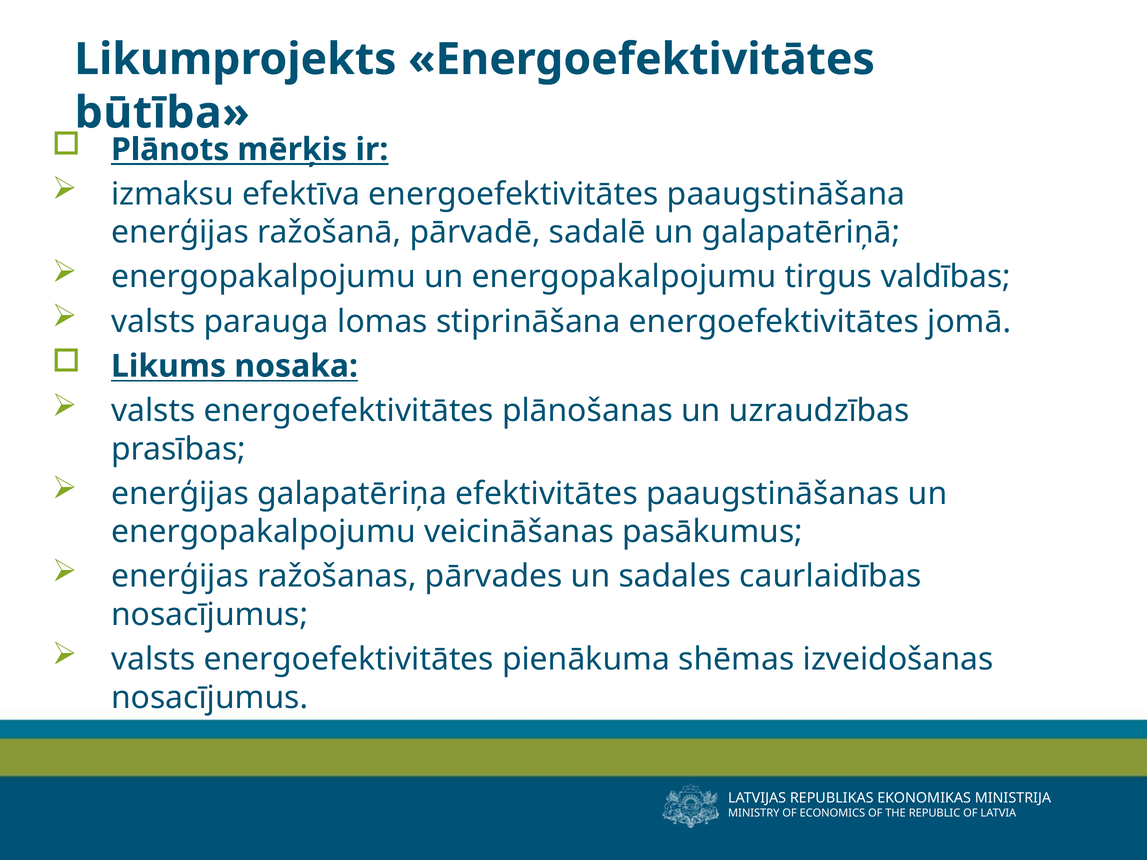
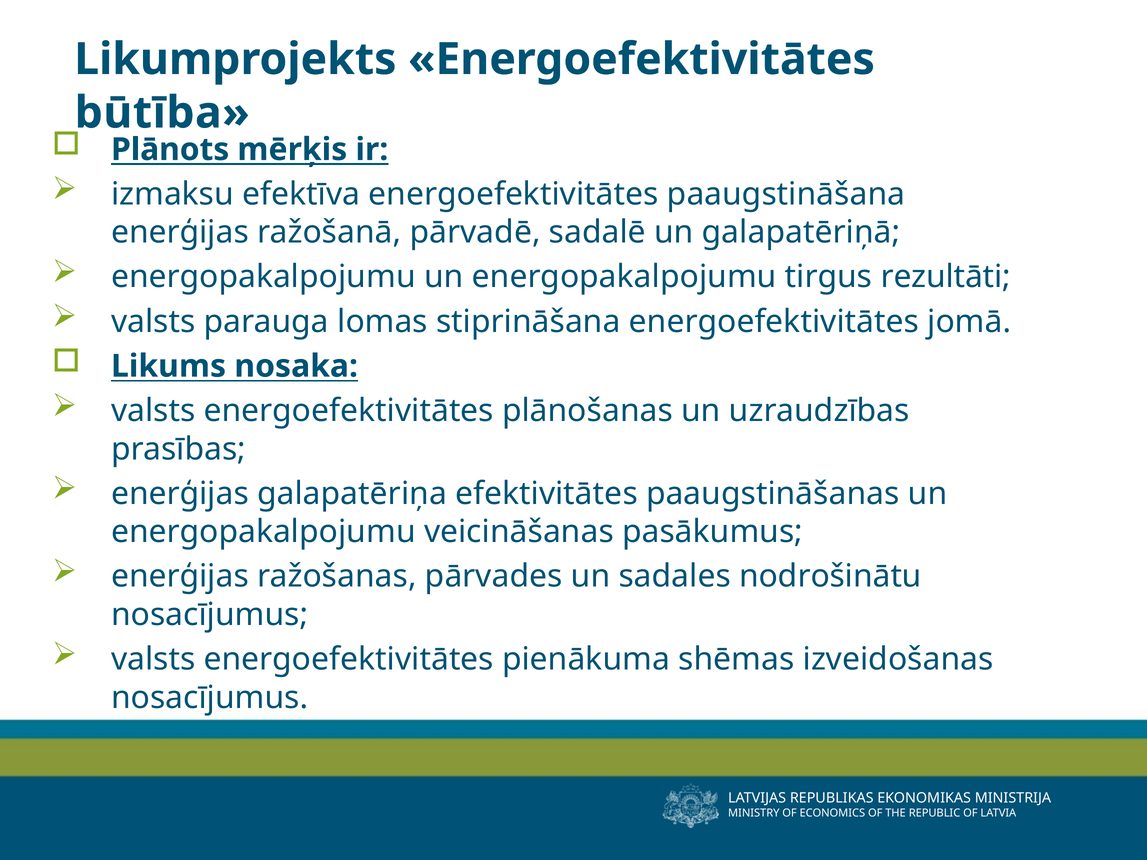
valdības: valdības -> rezultāti
caurlaidības: caurlaidības -> nodrošinātu
